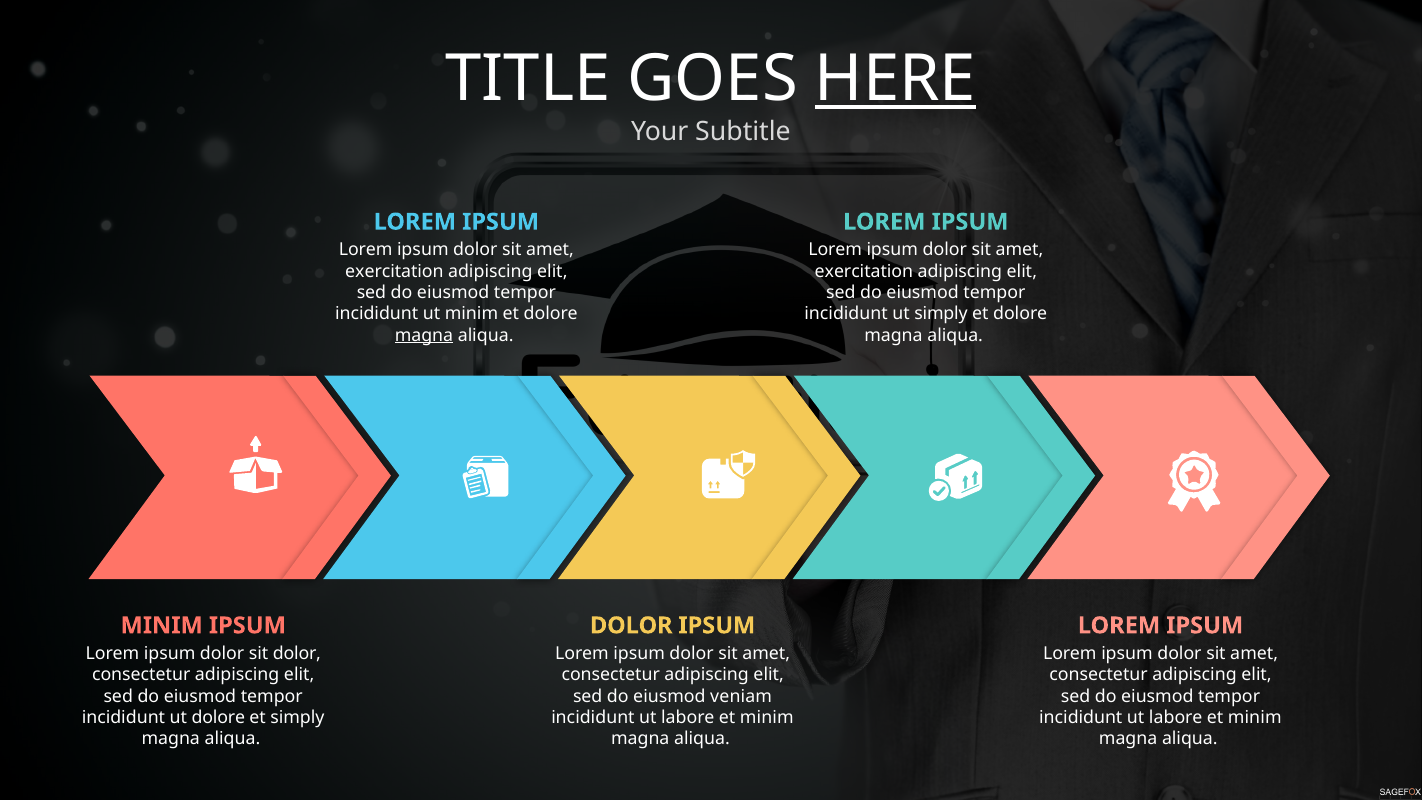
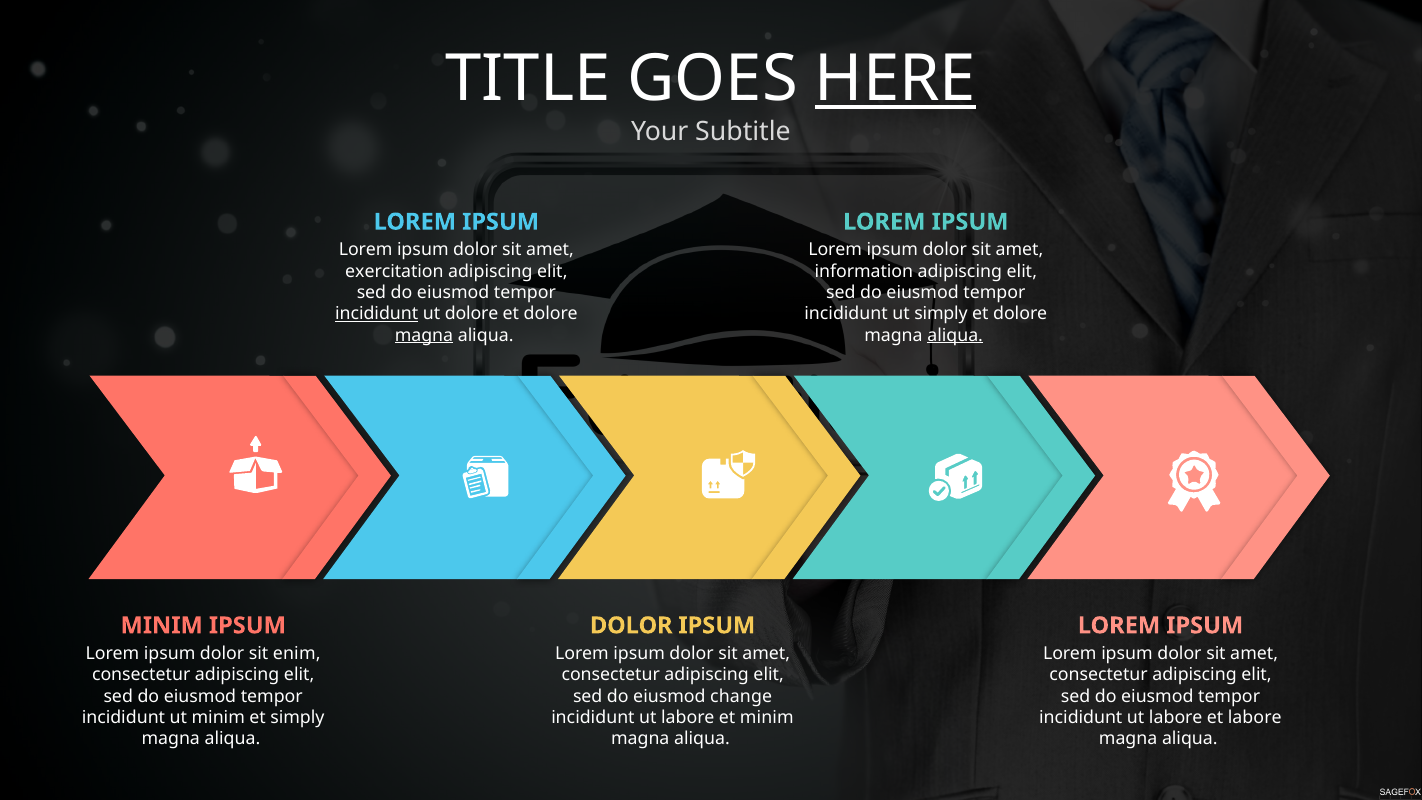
exercitation at (864, 271): exercitation -> information
incididunt at (377, 314) underline: none -> present
ut minim: minim -> dolore
aliqua at (955, 335) underline: none -> present
sit dolor: dolor -> enim
veniam: veniam -> change
ut dolore: dolore -> minim
minim at (1255, 718): minim -> labore
